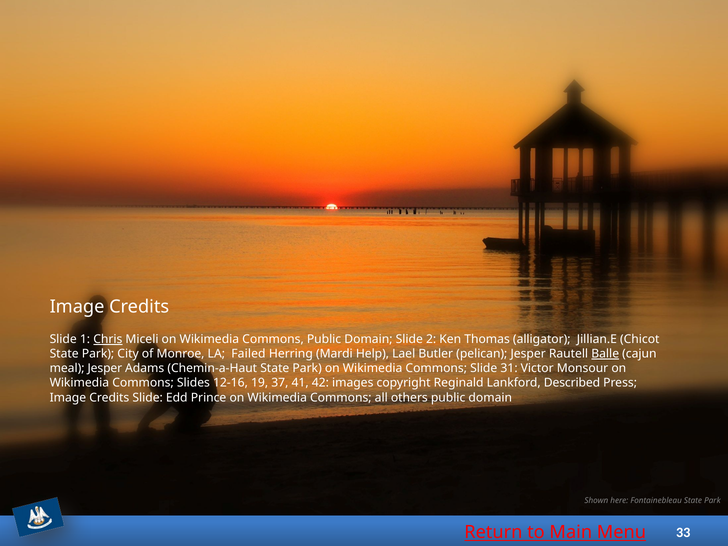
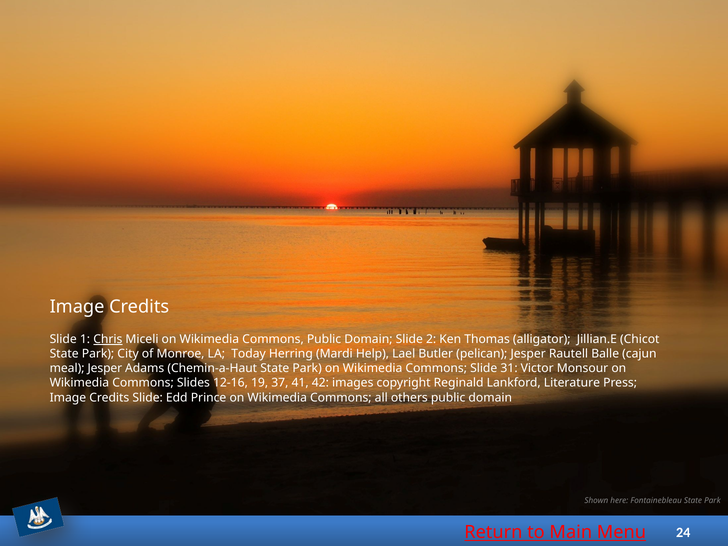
Failed: Failed -> Today
Balle underline: present -> none
Described: Described -> Literature
33: 33 -> 24
